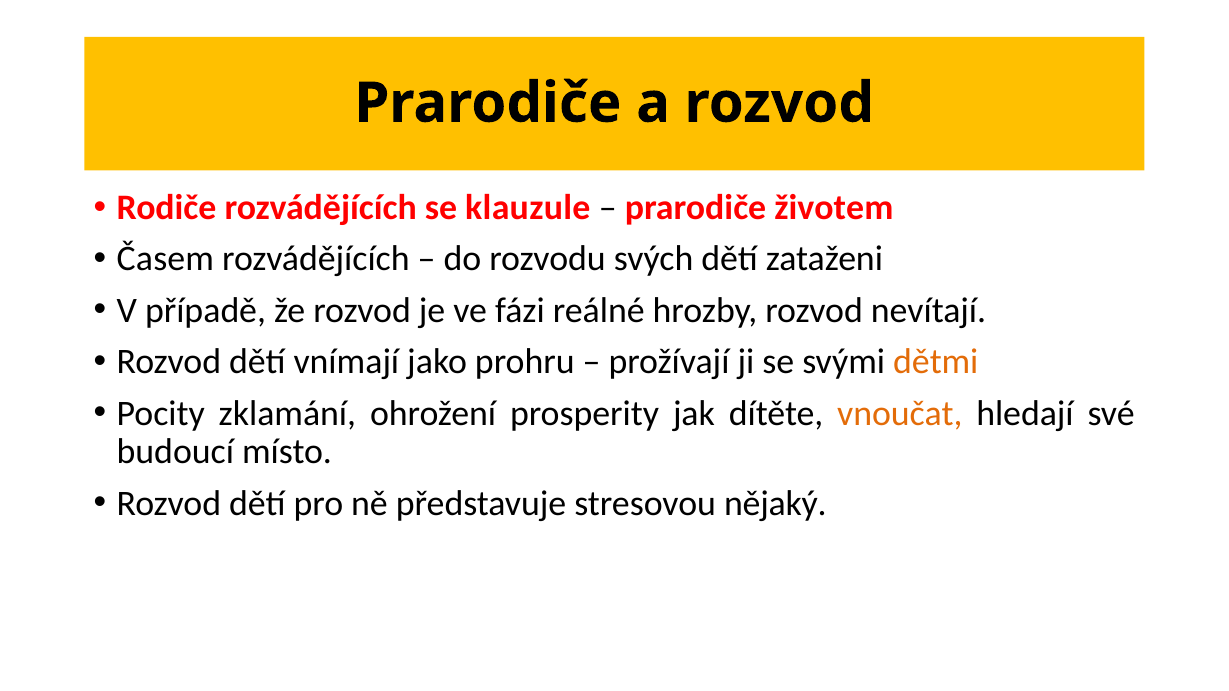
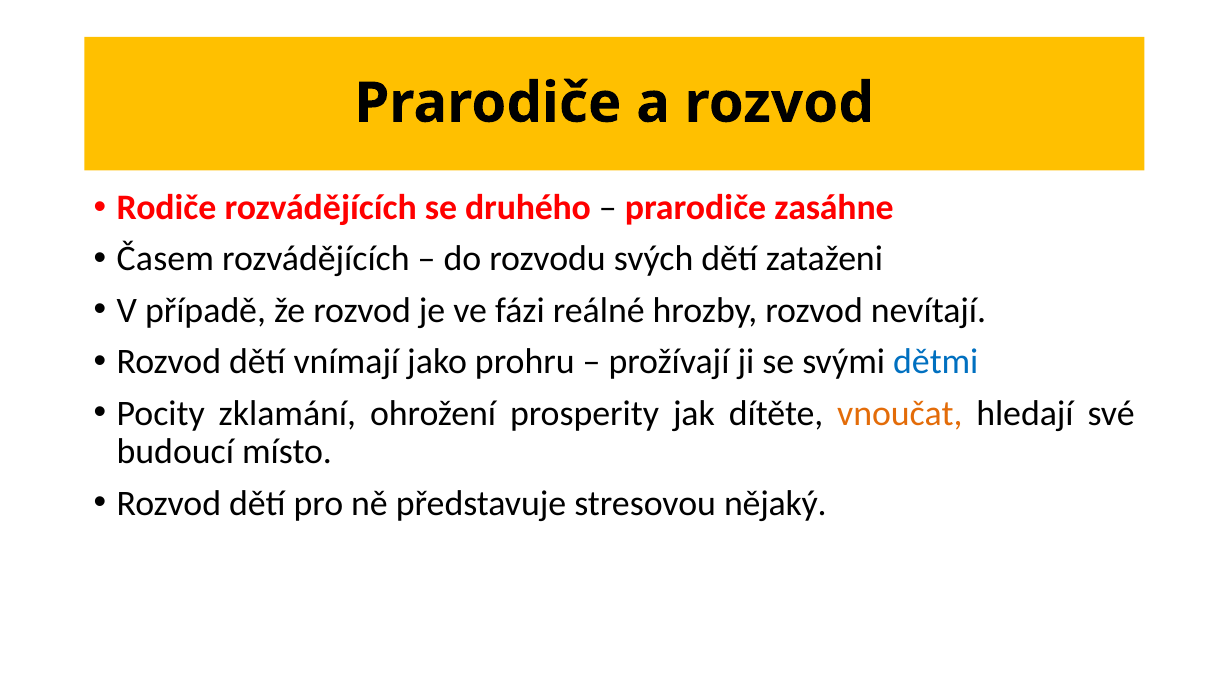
klauzule: klauzule -> druhého
životem: životem -> zasáhne
dětmi colour: orange -> blue
